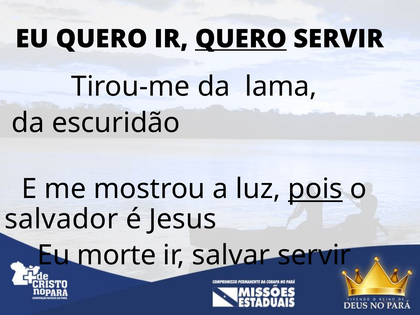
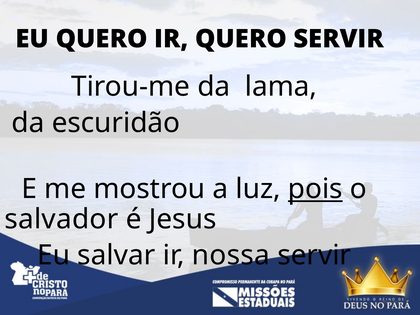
QUERO at (241, 39) underline: present -> none
morte: morte -> salvar
salvar: salvar -> nossa
